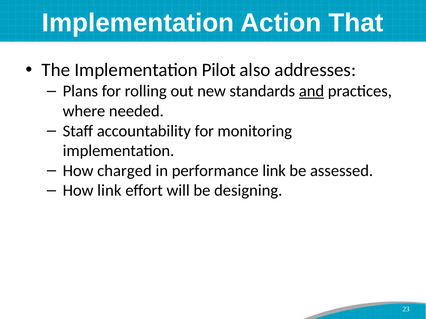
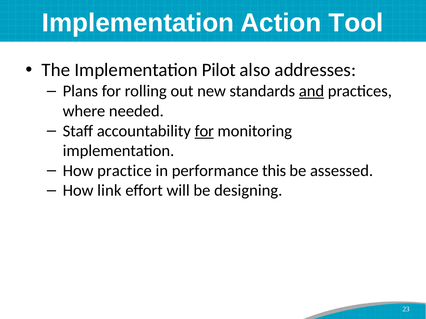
That: That -> Tool
for at (204, 131) underline: none -> present
charged: charged -> practice
performance link: link -> this
